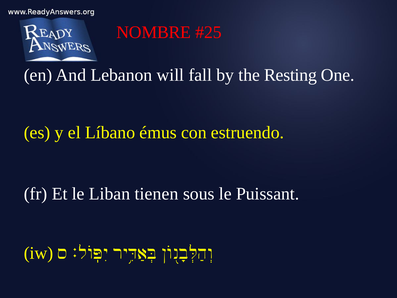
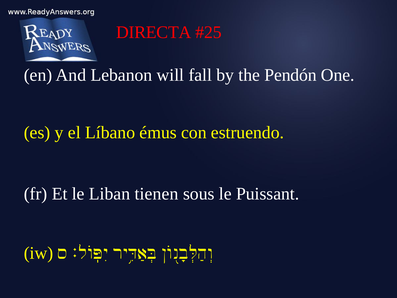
NOMBRE: NOMBRE -> DIRECTA
Resting: Resting -> Pendón
